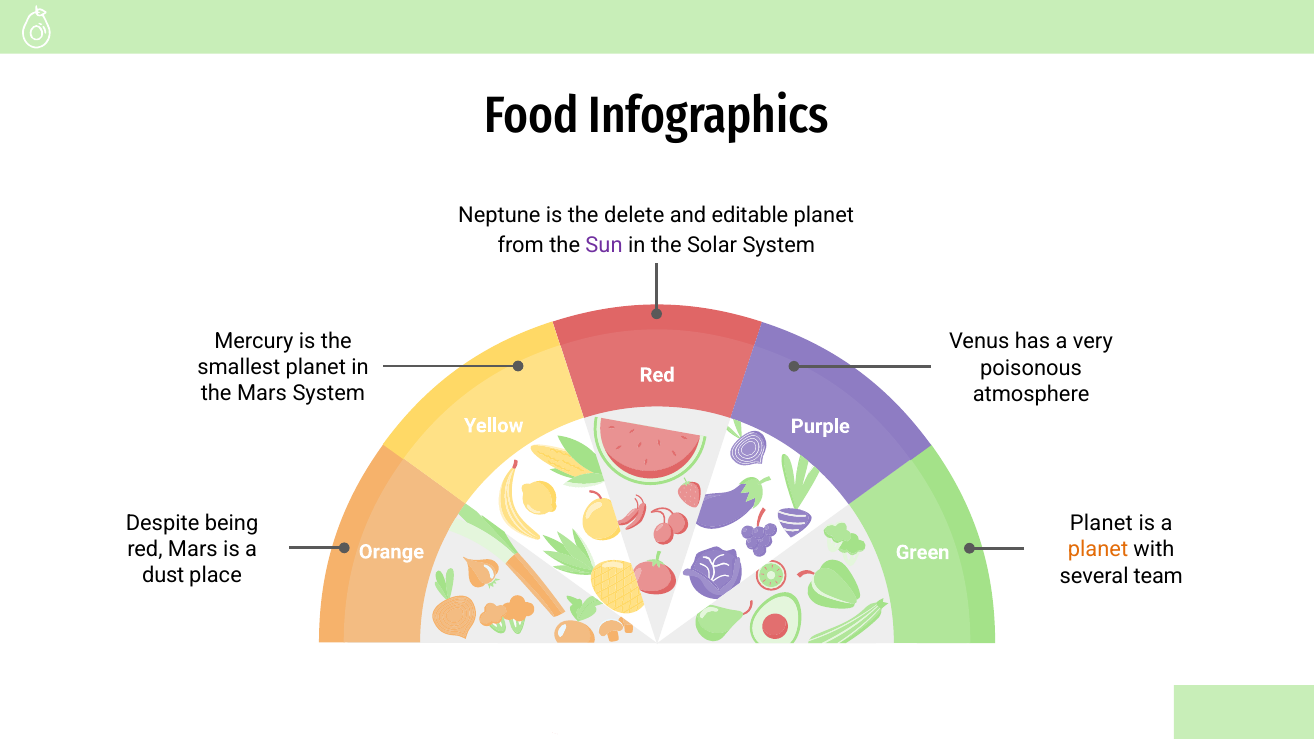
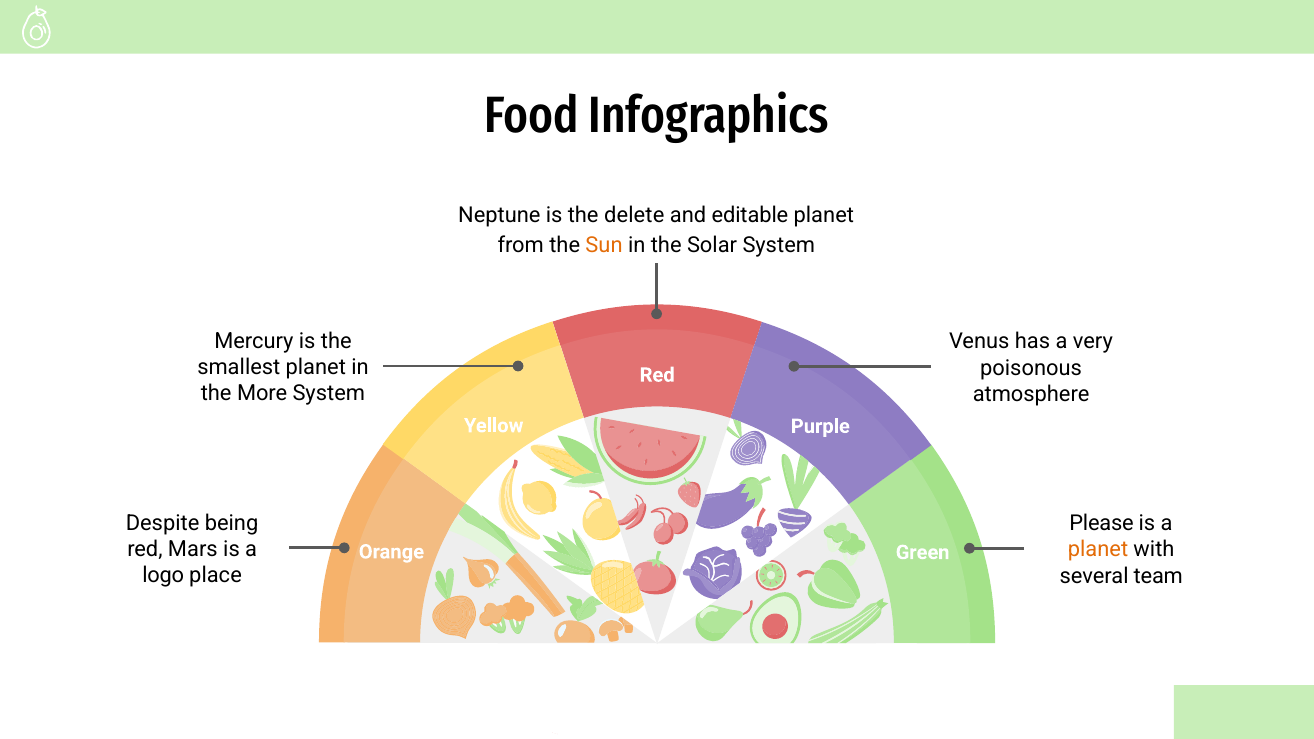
Sun colour: purple -> orange
the Mars: Mars -> More
Planet at (1101, 524): Planet -> Please
dust: dust -> logo
